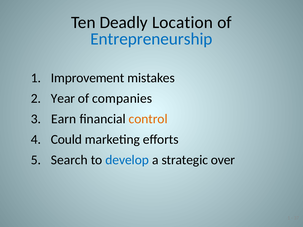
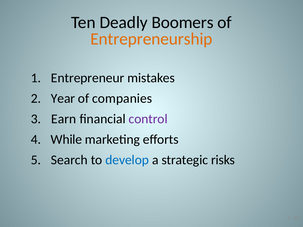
Location: Location -> Boomers
Entrepreneurship colour: blue -> orange
Improvement: Improvement -> Entrepreneur
control colour: orange -> purple
Could: Could -> While
over: over -> risks
